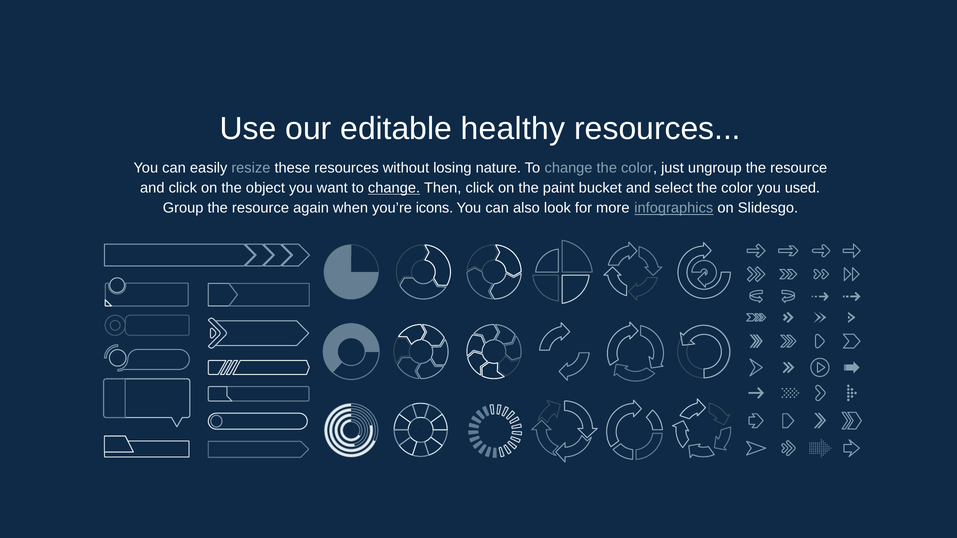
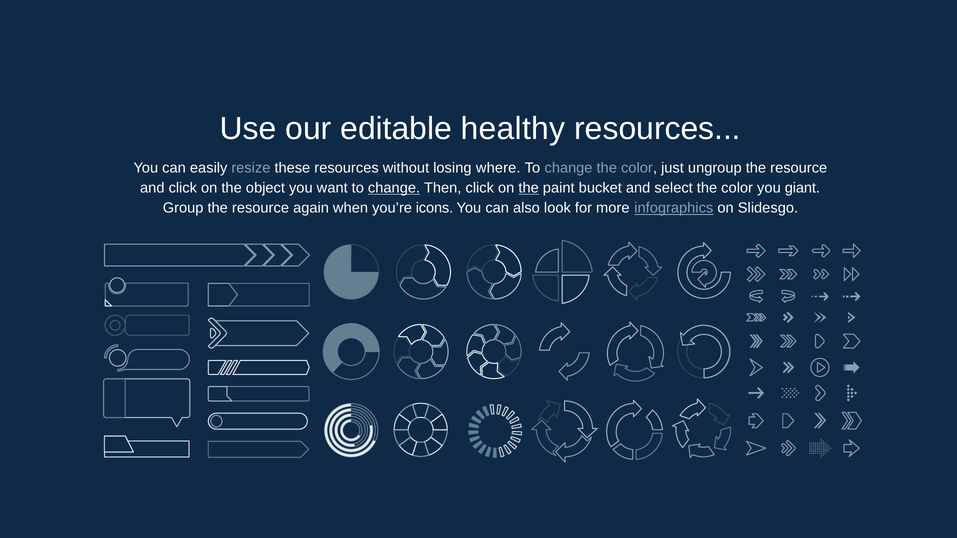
nature: nature -> where
the at (529, 188) underline: none -> present
used: used -> giant
